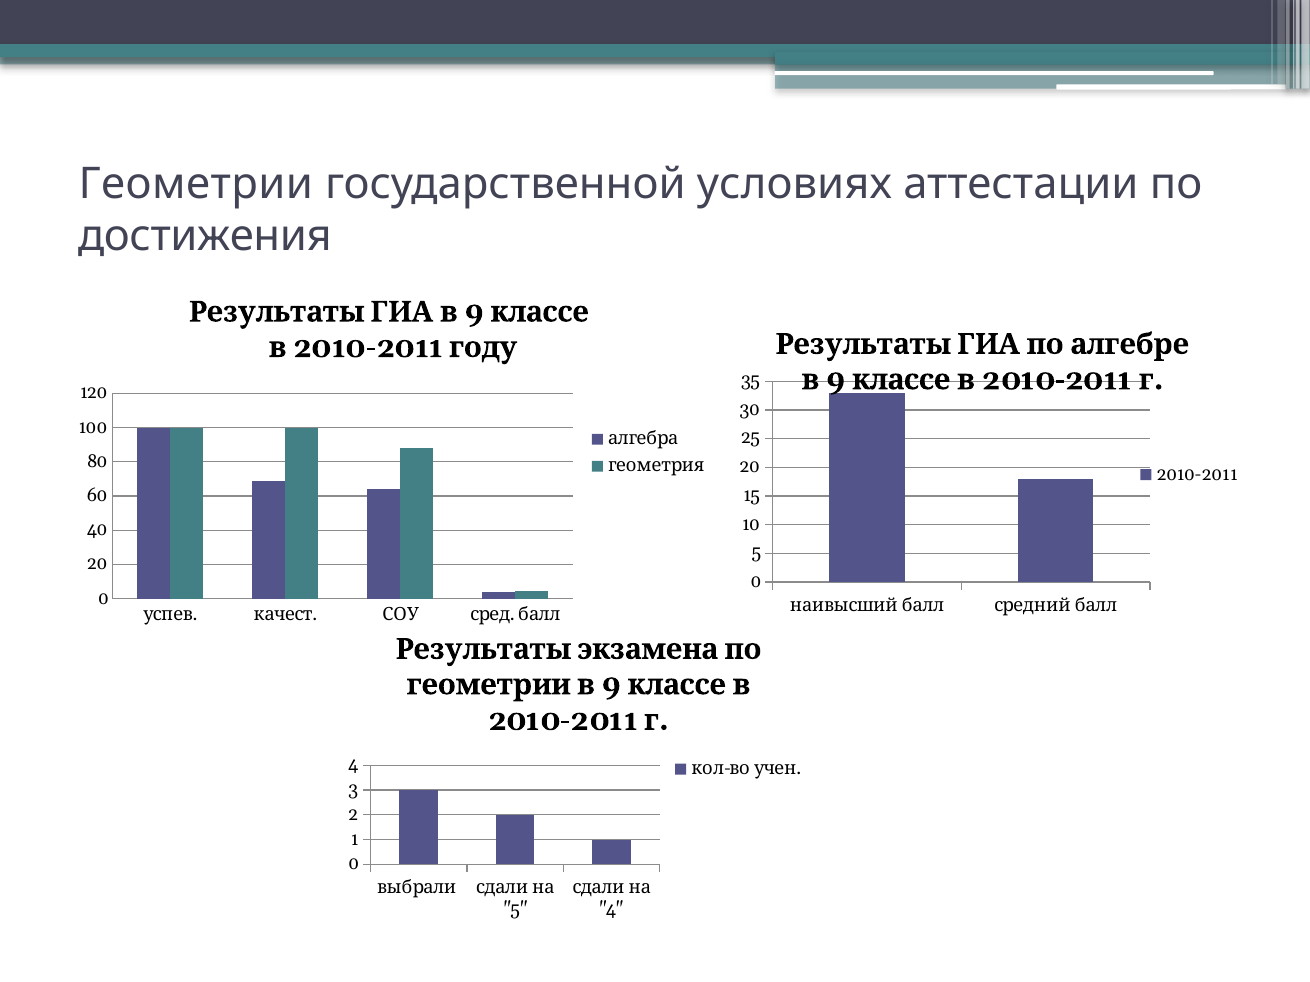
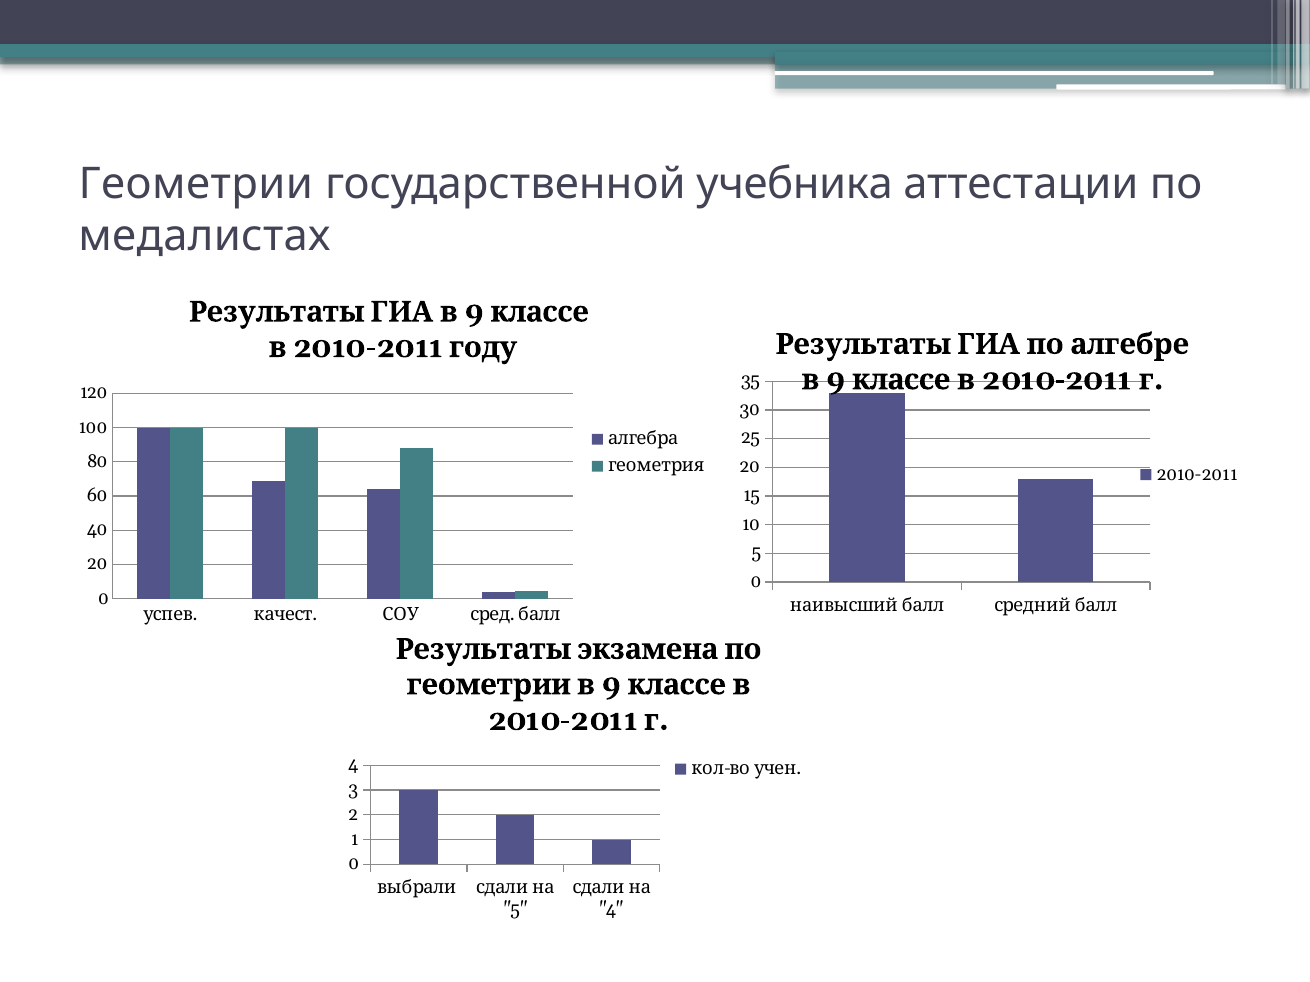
условиях: условиях -> учебника
достижения: достижения -> медалистах
